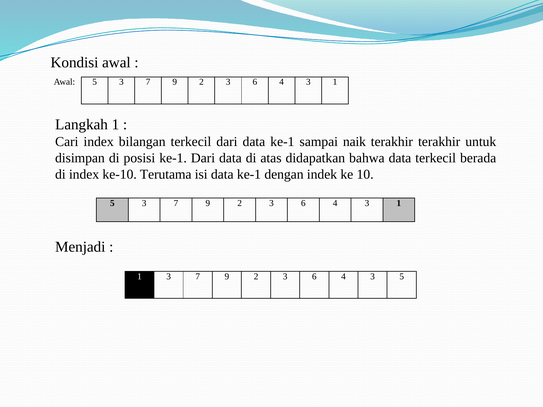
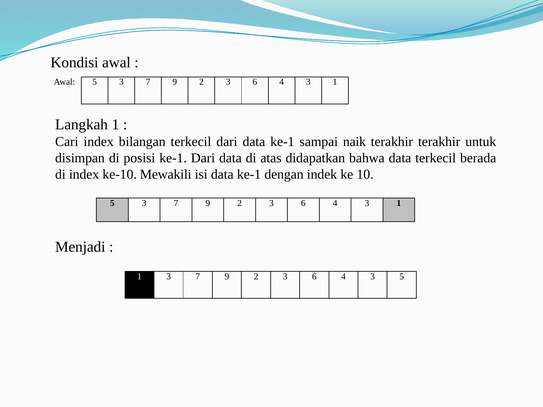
Terutama: Terutama -> Mewakili
